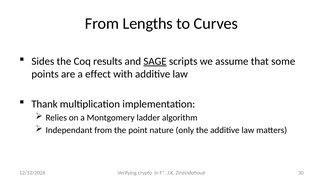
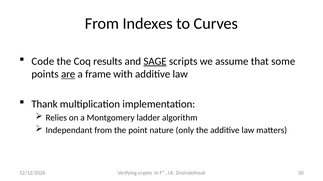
Lengths: Lengths -> Indexes
Sides: Sides -> Code
are underline: none -> present
effect: effect -> frame
